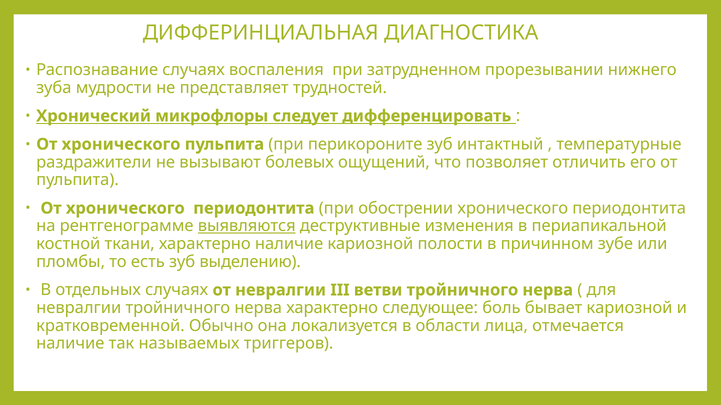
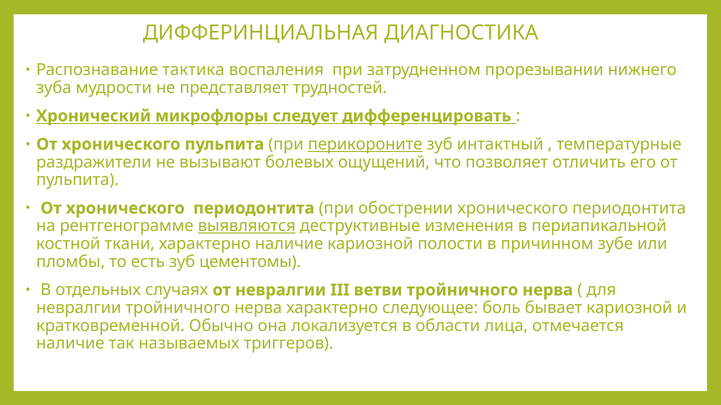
Распознавание случаях: случаях -> тактика
перикороните underline: none -> present
выделению: выделению -> цементомы
